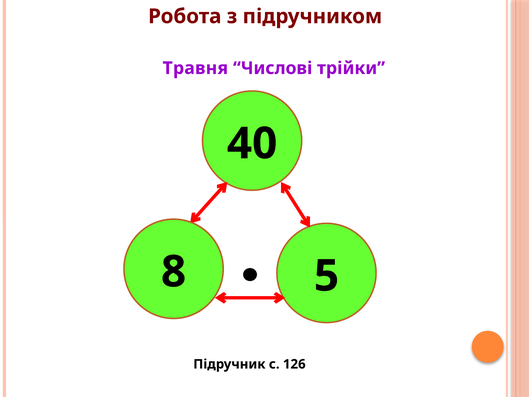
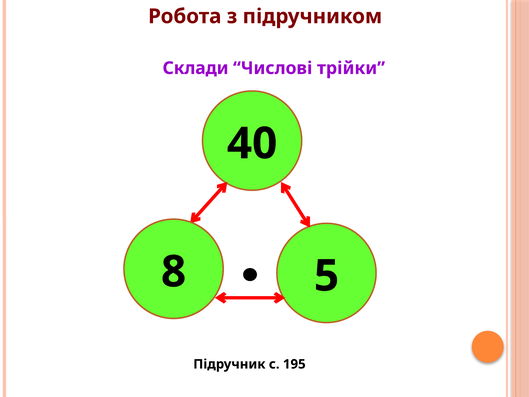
Травня: Травня -> Склади
126: 126 -> 195
